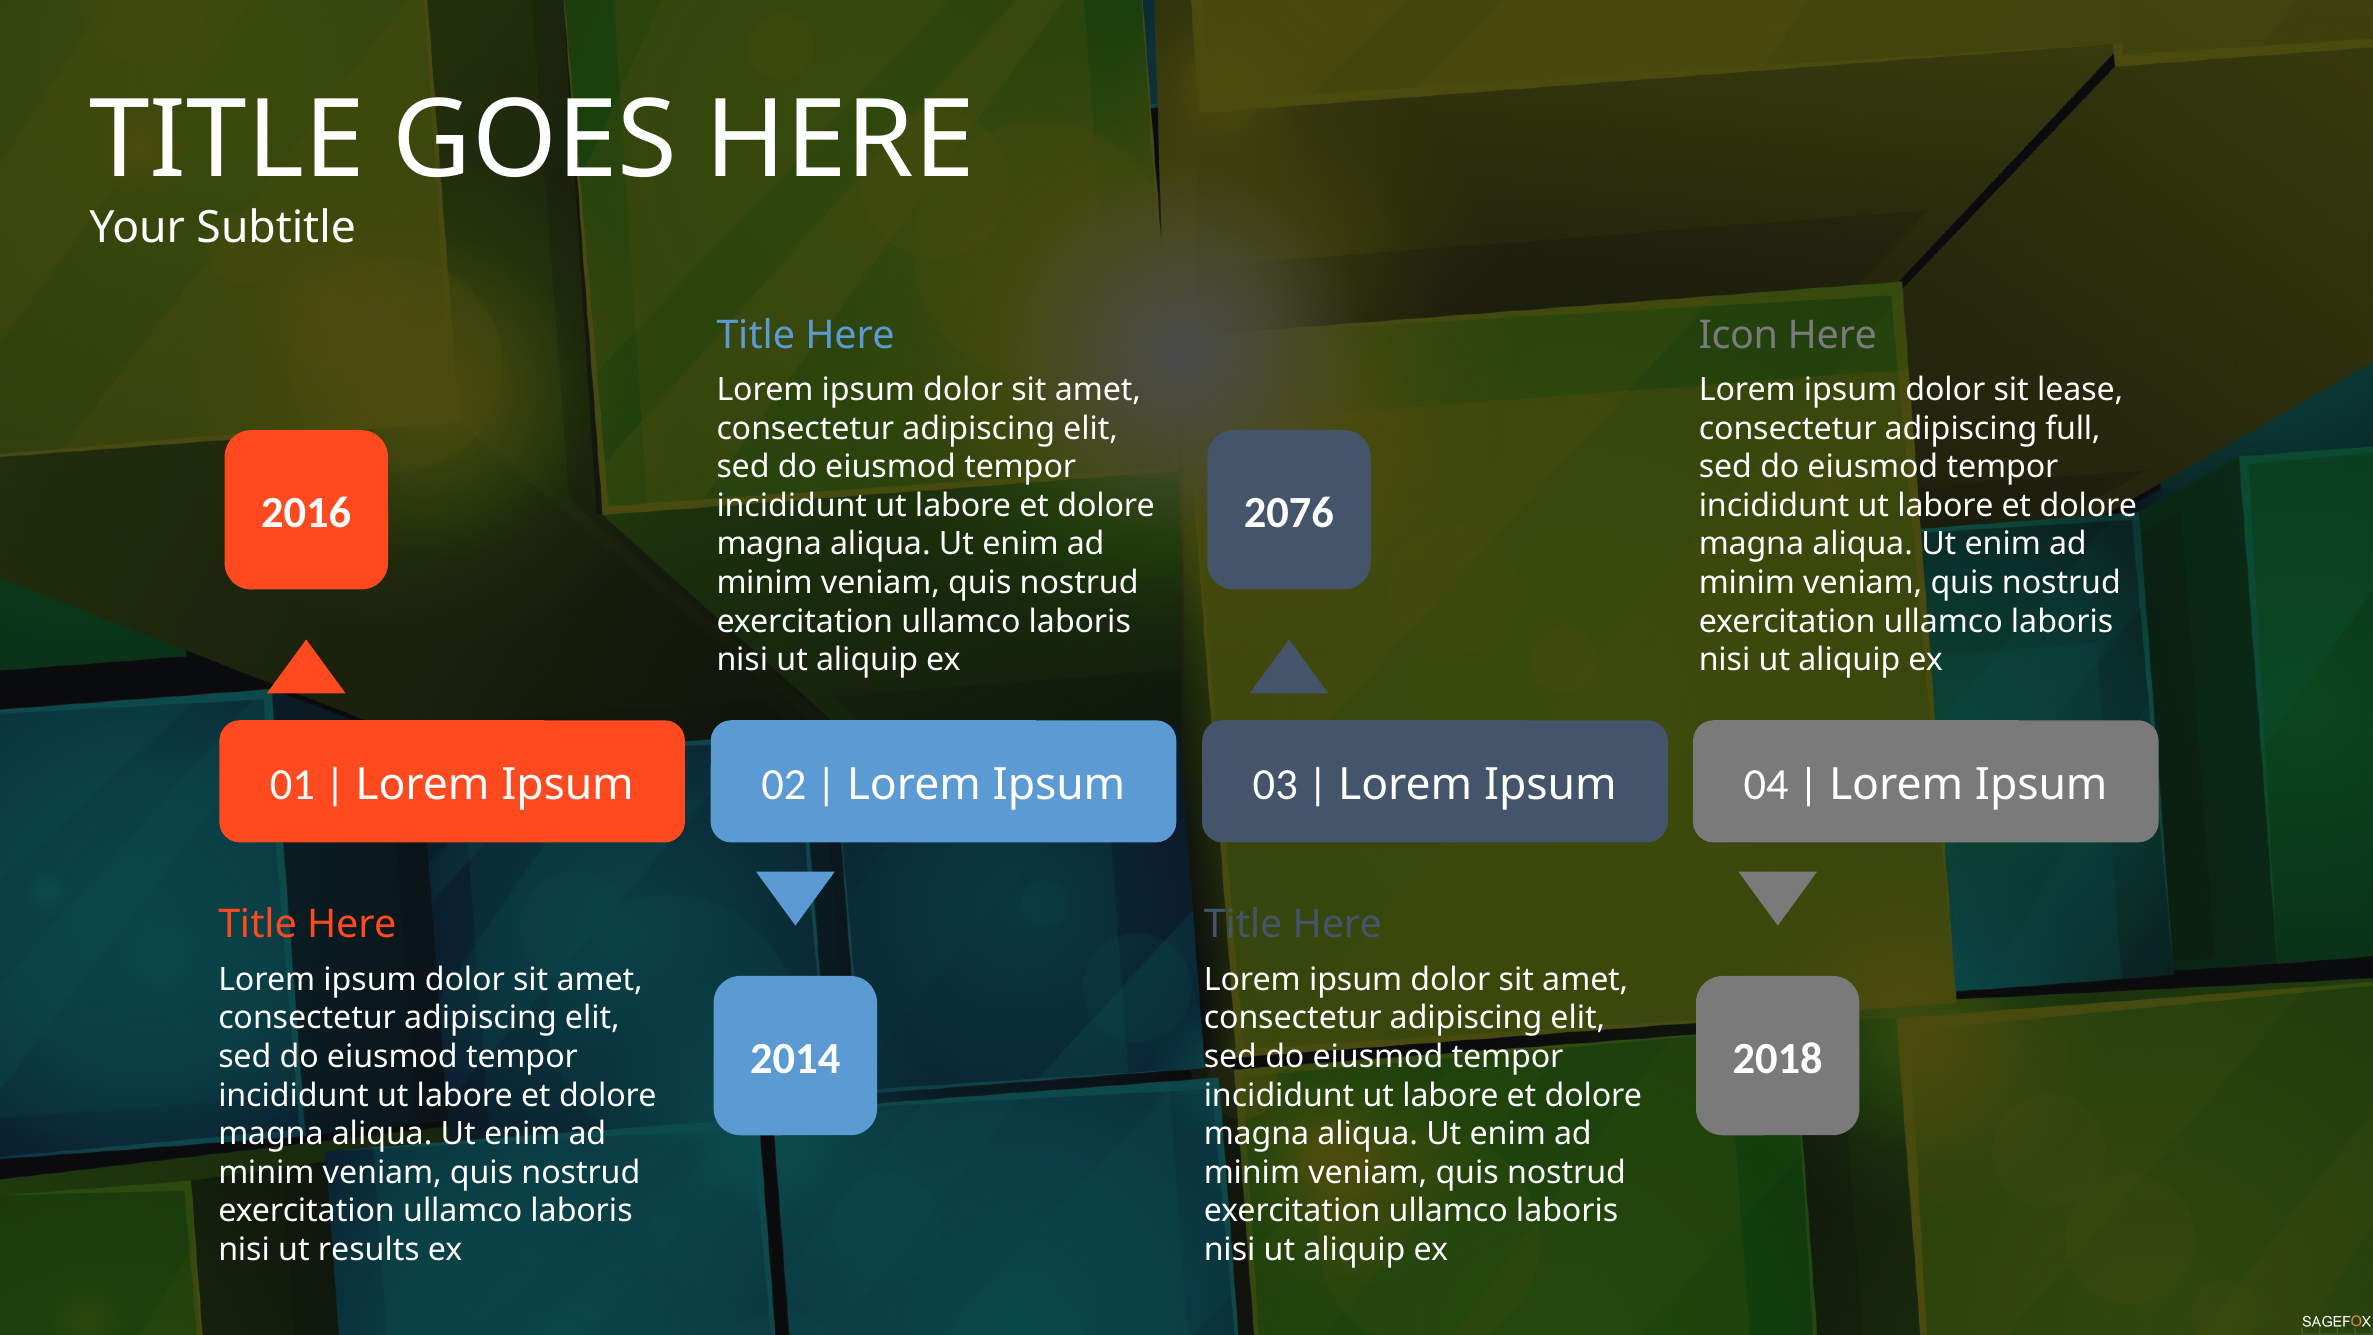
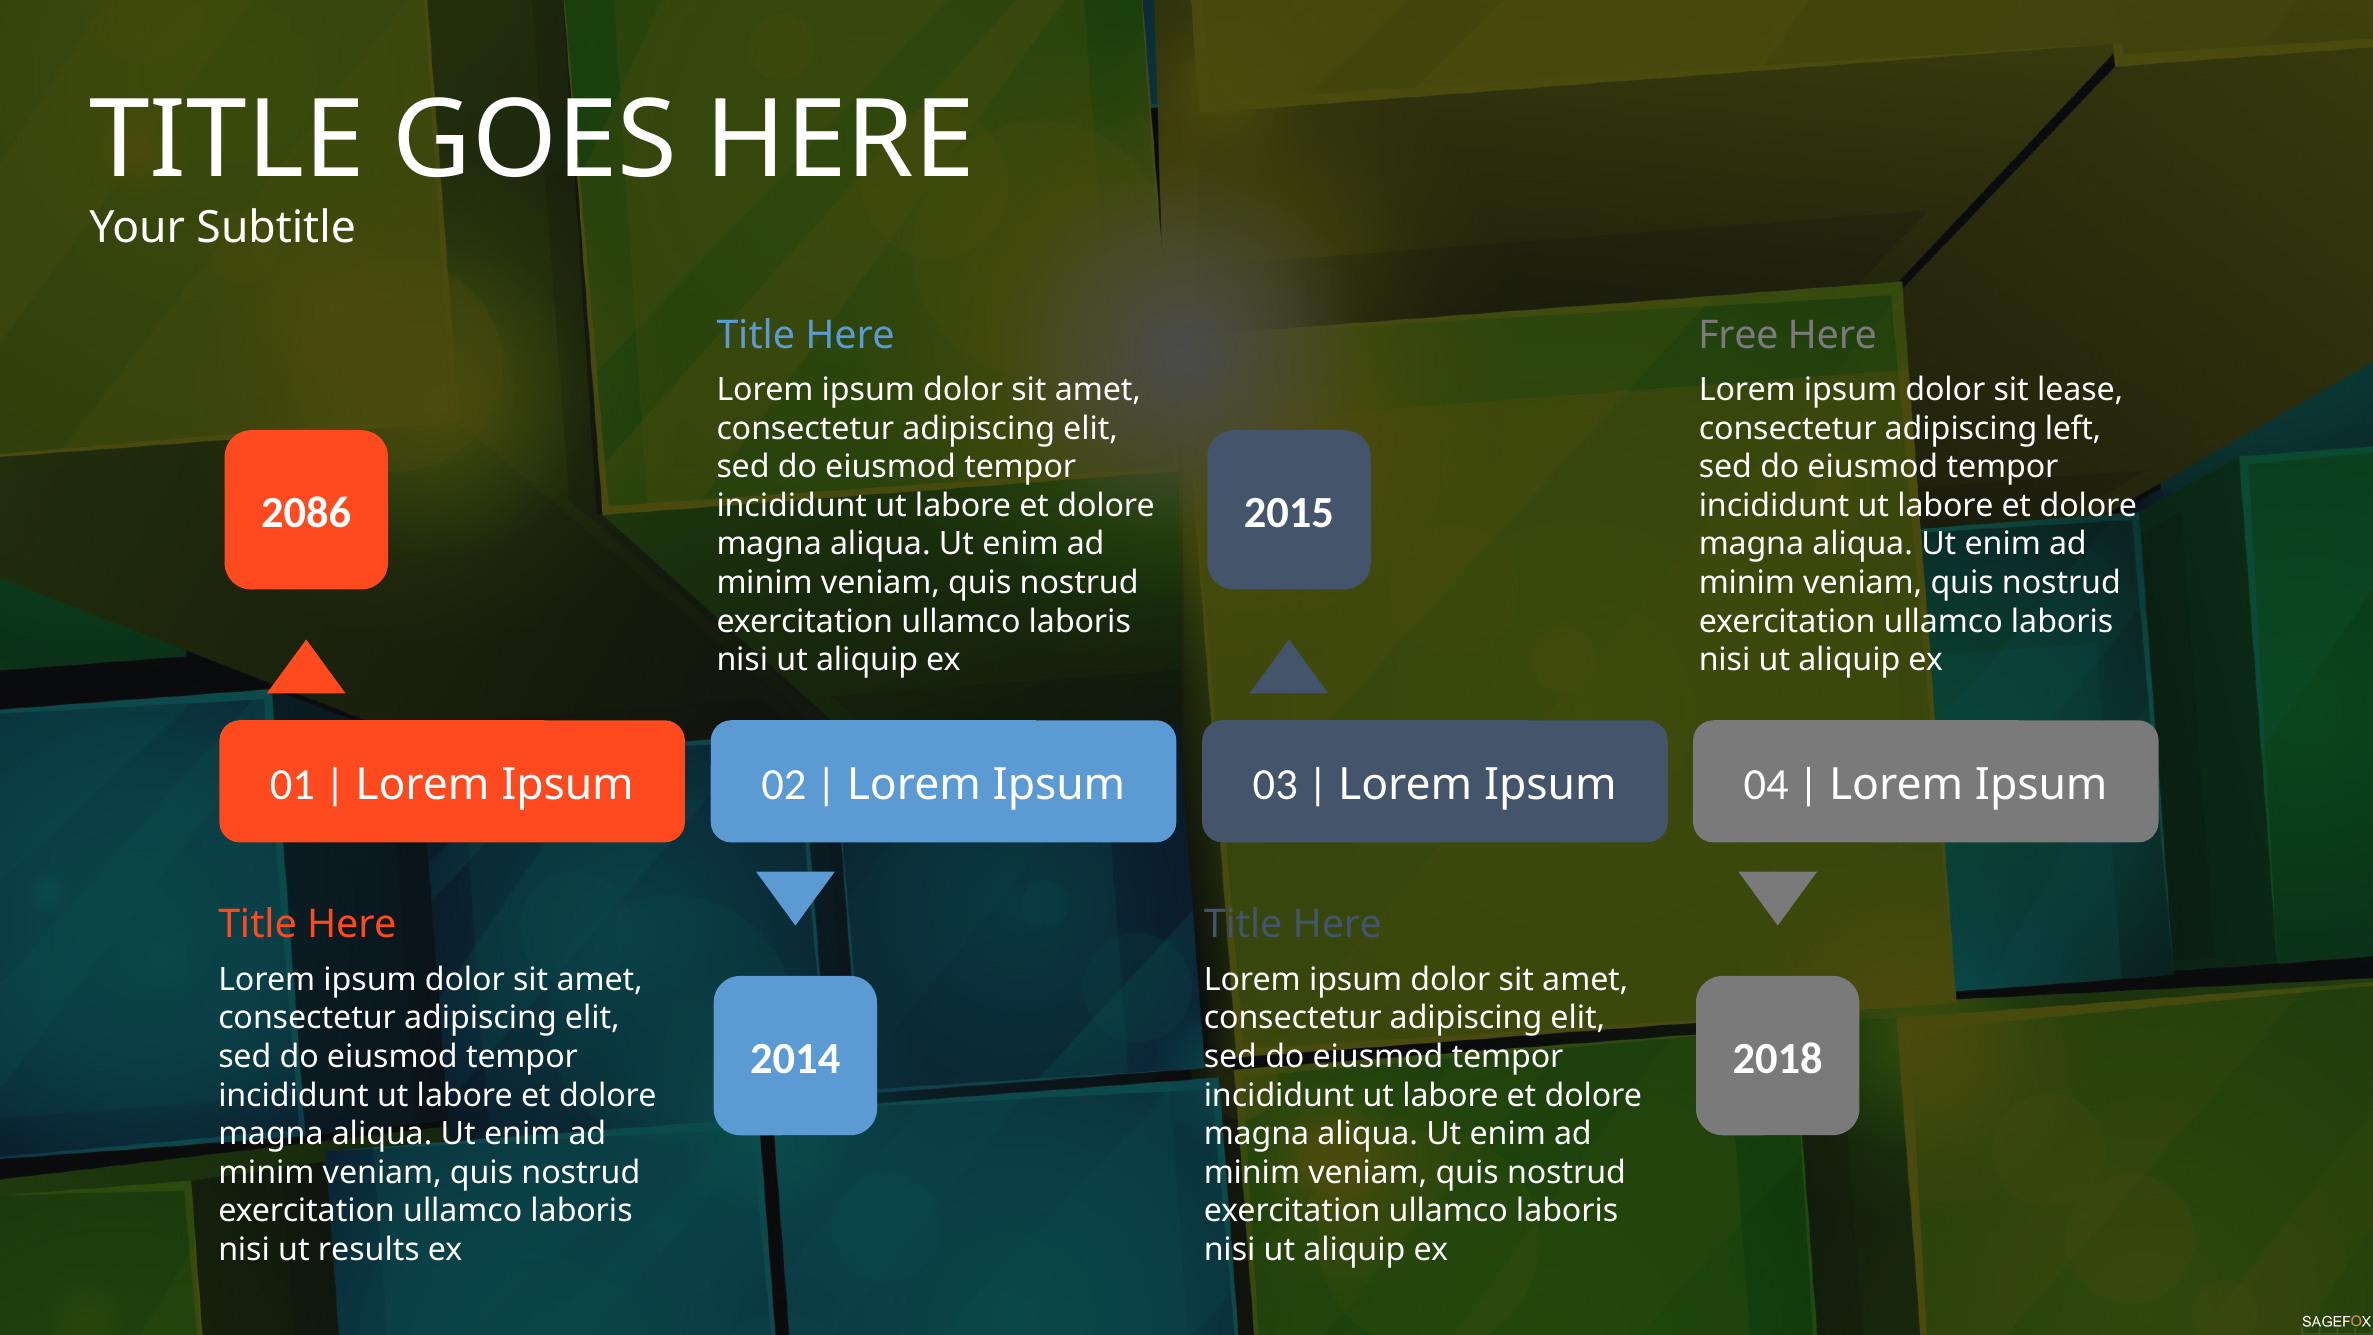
Icon: Icon -> Free
full: full -> left
2016: 2016 -> 2086
2076: 2076 -> 2015
